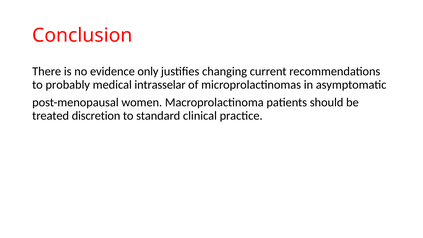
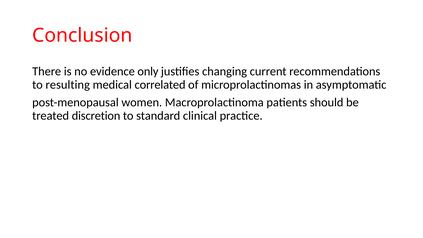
probably: probably -> resulting
intrasselar: intrasselar -> correlated
